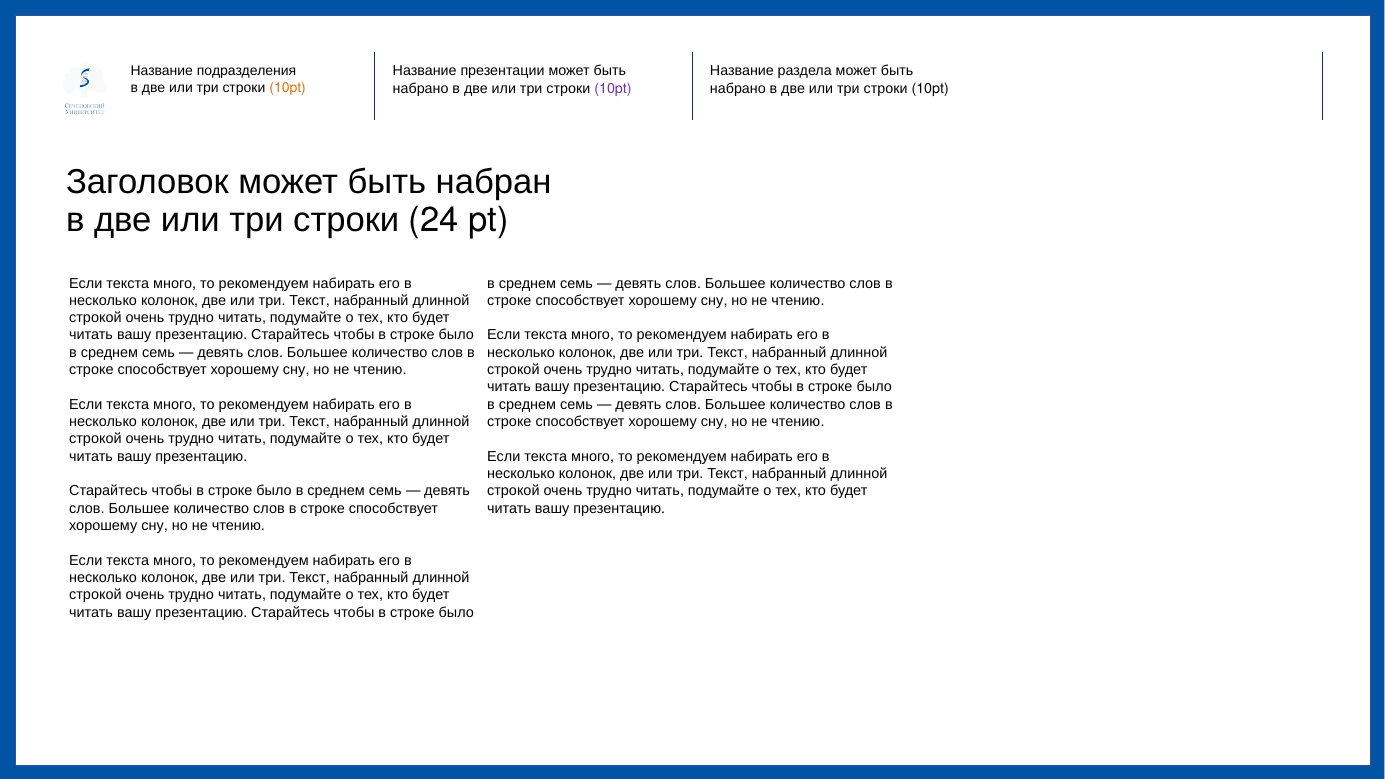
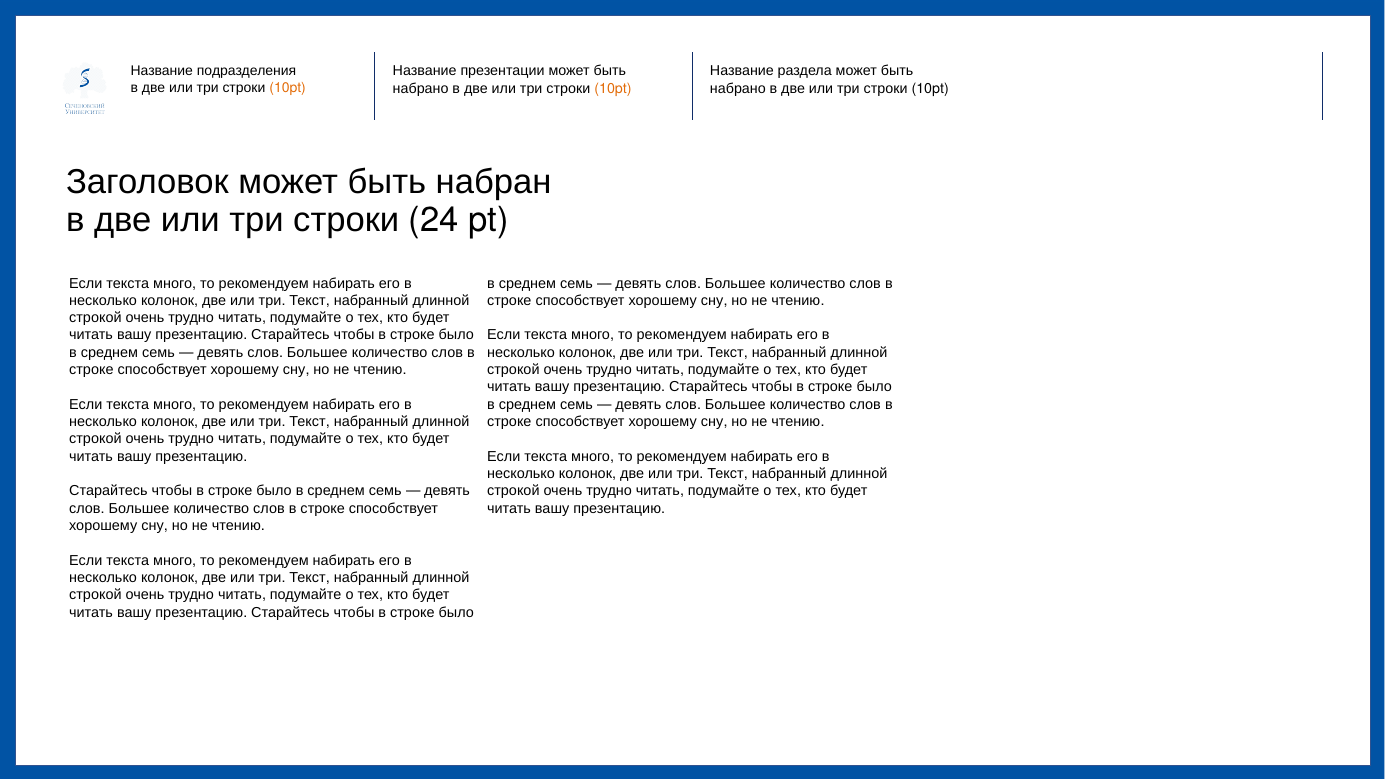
10pt at (613, 88) colour: purple -> orange
